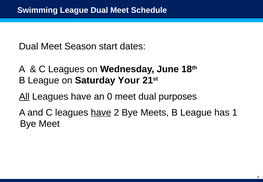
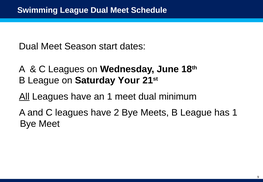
an 0: 0 -> 1
purposes: purposes -> minimum
have at (101, 113) underline: present -> none
